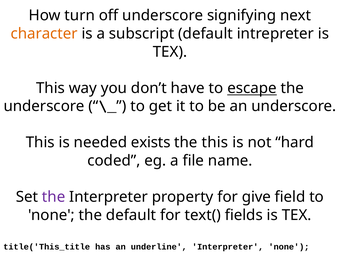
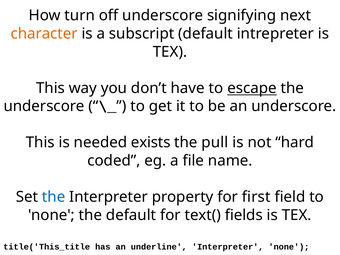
the this: this -> pull
the at (54, 197) colour: purple -> blue
give: give -> first
